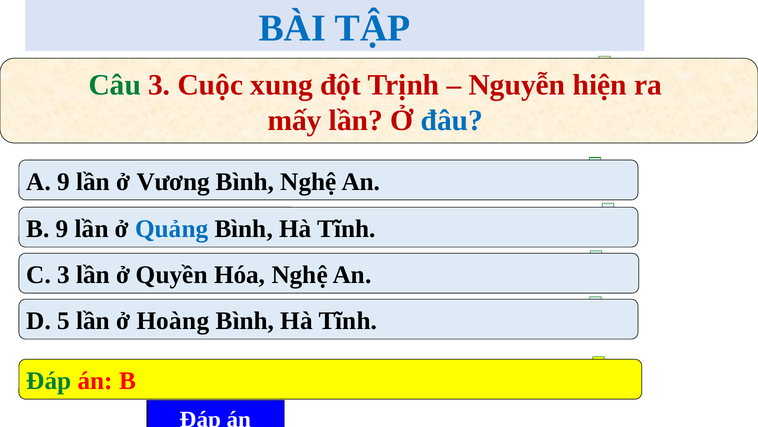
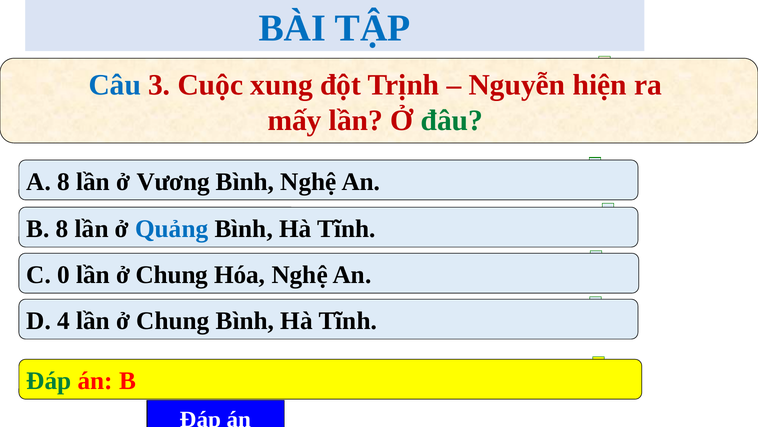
Câu colour: green -> blue
đâu colour: blue -> green
A 9: 9 -> 8
B 9: 9 -> 8
C 3: 3 -> 0
Quyền at (172, 275): Quyền -> Chung
5: 5 -> 4
Hoàng at (173, 320): Hoàng -> Chung
